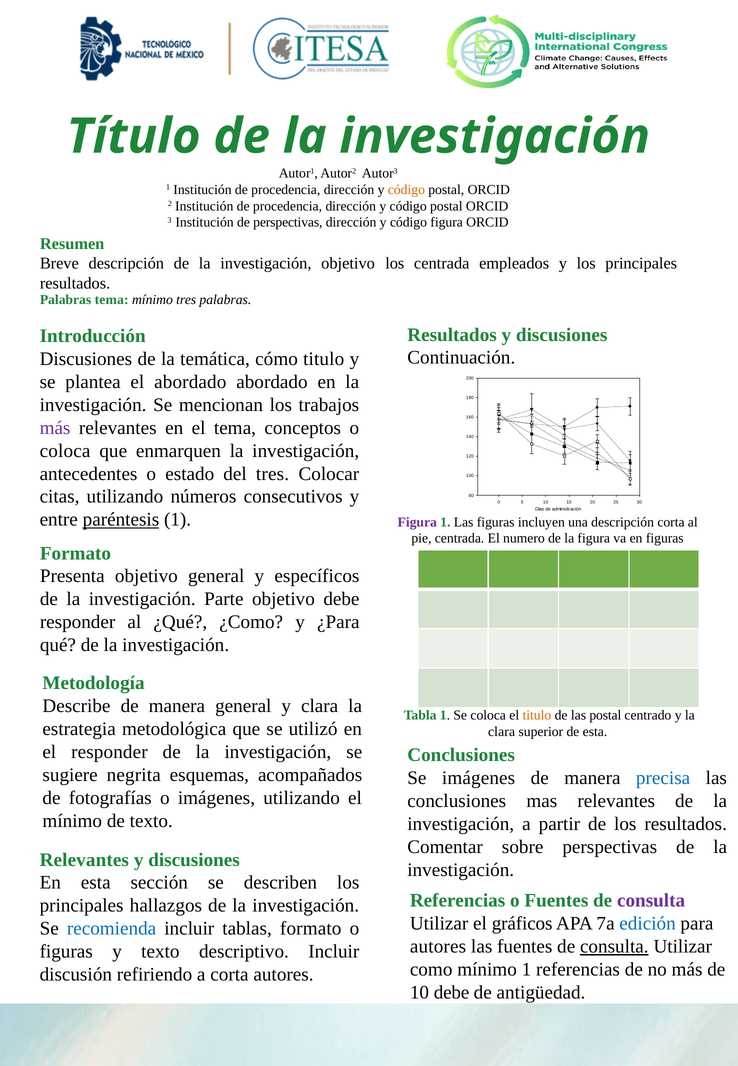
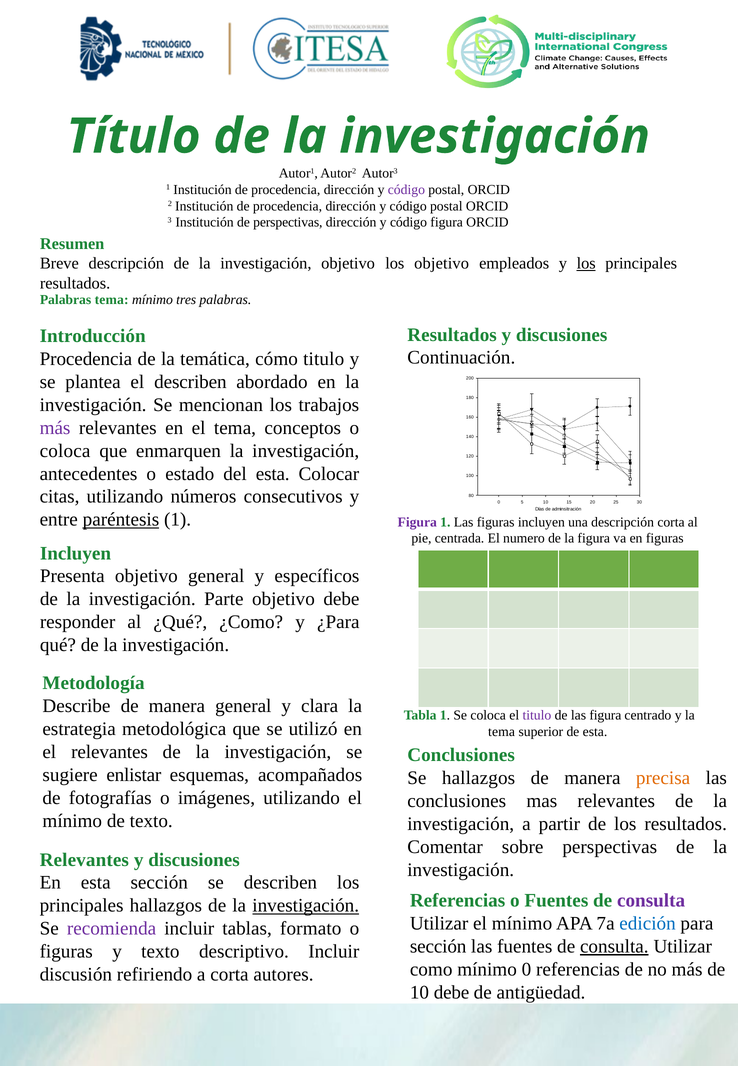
código at (406, 190) colour: orange -> purple
los centrada: centrada -> objetivo
los at (586, 263) underline: none -> present
Discusiones at (86, 359): Discusiones -> Procedencia
el abordado: abordado -> describen
del tres: tres -> esta
Formato at (75, 553): Formato -> Incluyen
titulo at (537, 715) colour: orange -> purple
las postal: postal -> figura
clara at (502, 732): clara -> tema
el responder: responder -> relevantes
negrita: negrita -> enlistar
Se imágenes: imágenes -> hallazgos
precisa colour: blue -> orange
investigación at (306, 906) underline: none -> present
Utilizar el gráficos: gráficos -> mínimo
recomienda colour: blue -> purple
autores at (438, 946): autores -> sección
mínimo 1: 1 -> 0
